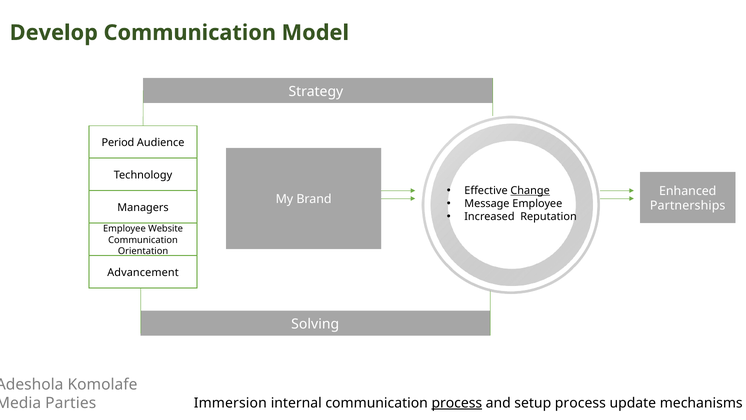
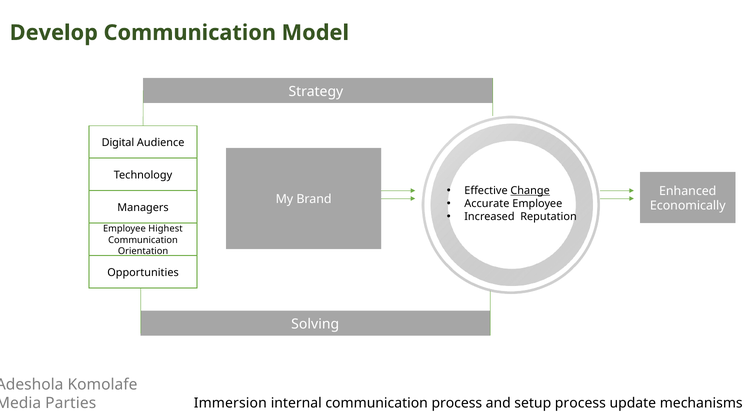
Period: Period -> Digital
Message: Message -> Accurate
Partnerships: Partnerships -> Economically
Website: Website -> Highest
Advancement: Advancement -> Opportunities
process at (457, 403) underline: present -> none
